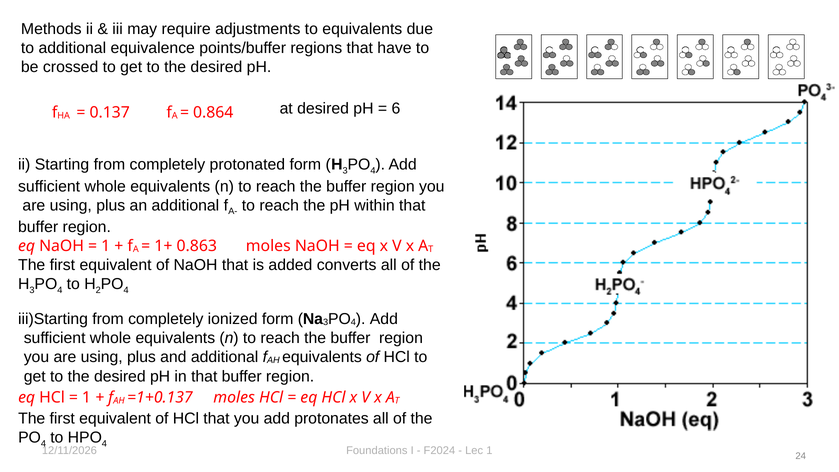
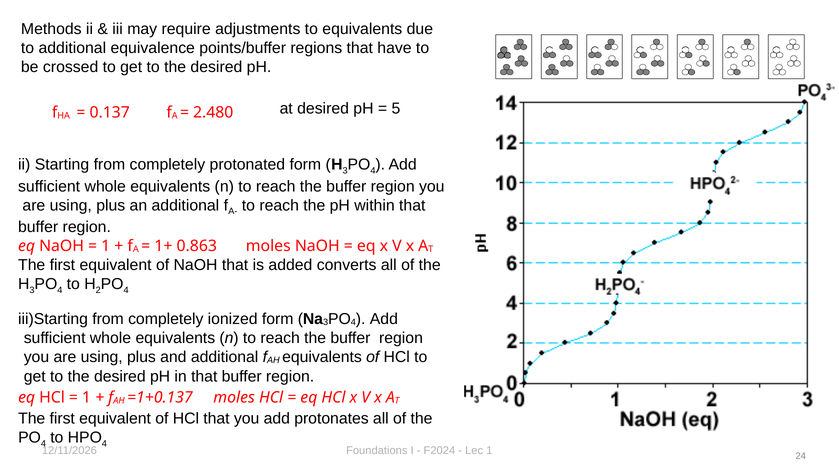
6: 6 -> 5
0.864: 0.864 -> 2.480
